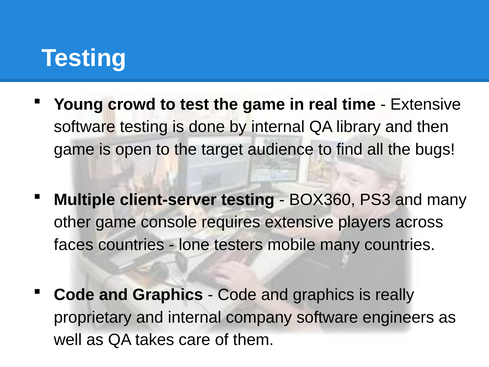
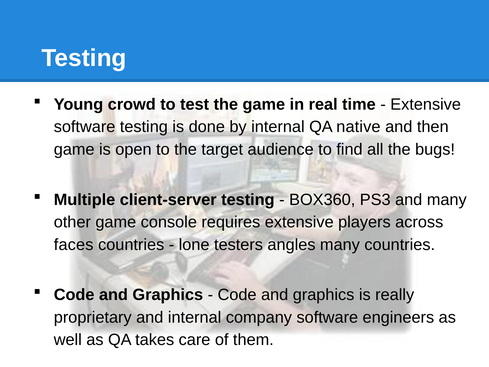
library: library -> native
mobile: mobile -> angles
